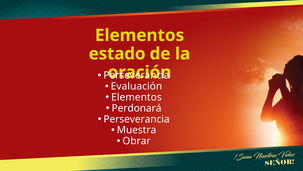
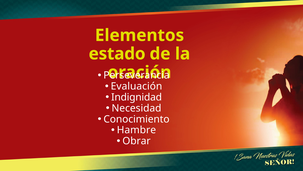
Elementos at (136, 97): Elementos -> Indignidad
Perdonará: Perdonará -> Necesidad
Perseverancia at (137, 119): Perseverancia -> Conocimiento
Muestra: Muestra -> Hambre
